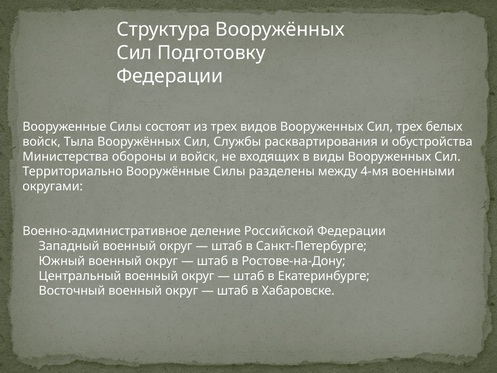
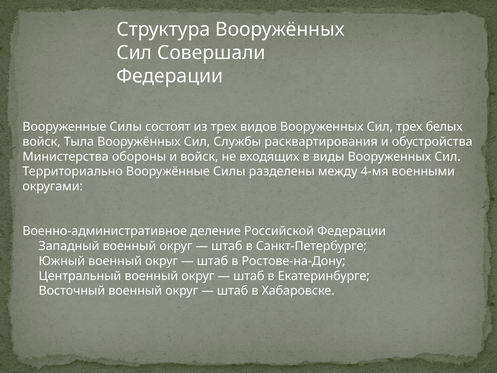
Подготовку: Подготовку -> Совершали
